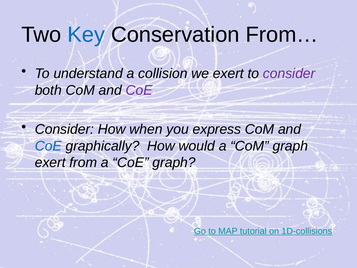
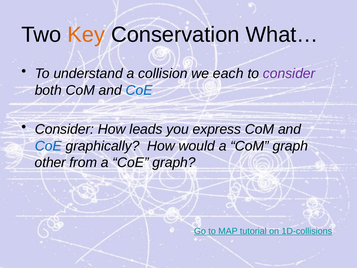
Key colour: blue -> orange
From…: From… -> What…
we exert: exert -> each
CoE at (139, 90) colour: purple -> blue
when: when -> leads
exert at (50, 162): exert -> other
